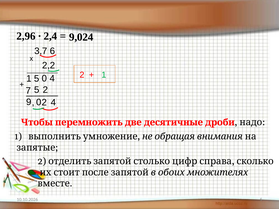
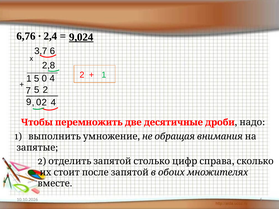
2,96: 2,96 -> 6,76
9,024 underline: none -> present
2,2: 2,2 -> 2,8
